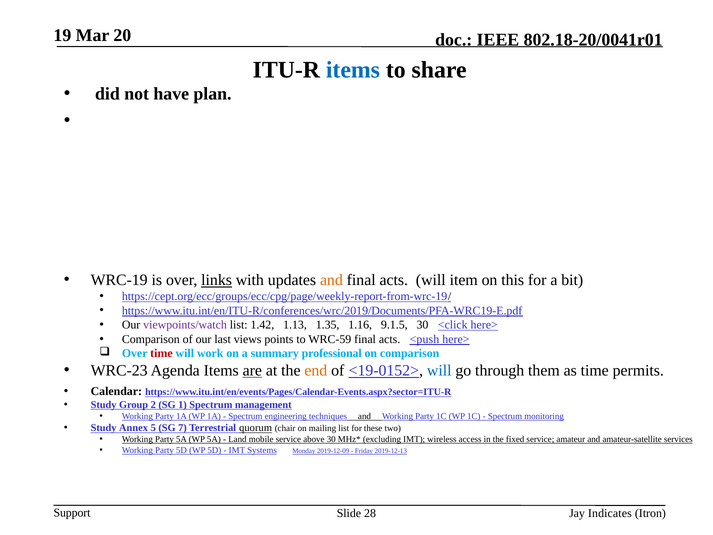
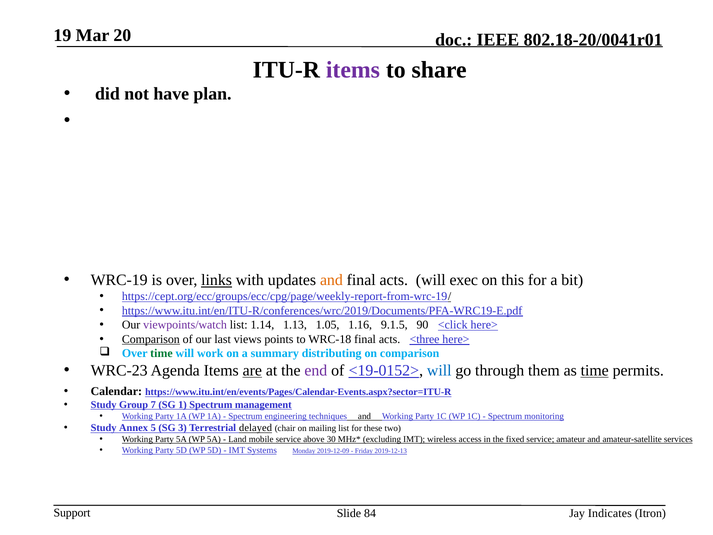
items at (353, 70) colour: blue -> purple
item: item -> exec
1.42: 1.42 -> 1.14
1.35: 1.35 -> 1.05
9.1.5 30: 30 -> 90
Comparison at (151, 339) underline: none -> present
WRC-59: WRC-59 -> WRC-18
<push: <push -> <three
time at (161, 353) colour: red -> green
professional: professional -> distributing
end colour: orange -> purple
time at (595, 370) underline: none -> present
2: 2 -> 7
7: 7 -> 3
quorum: quorum -> delayed
28: 28 -> 84
